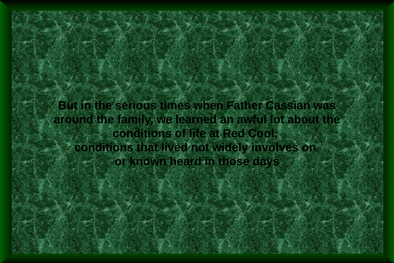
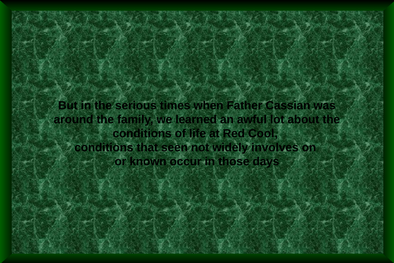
lived: lived -> seen
heard: heard -> occur
